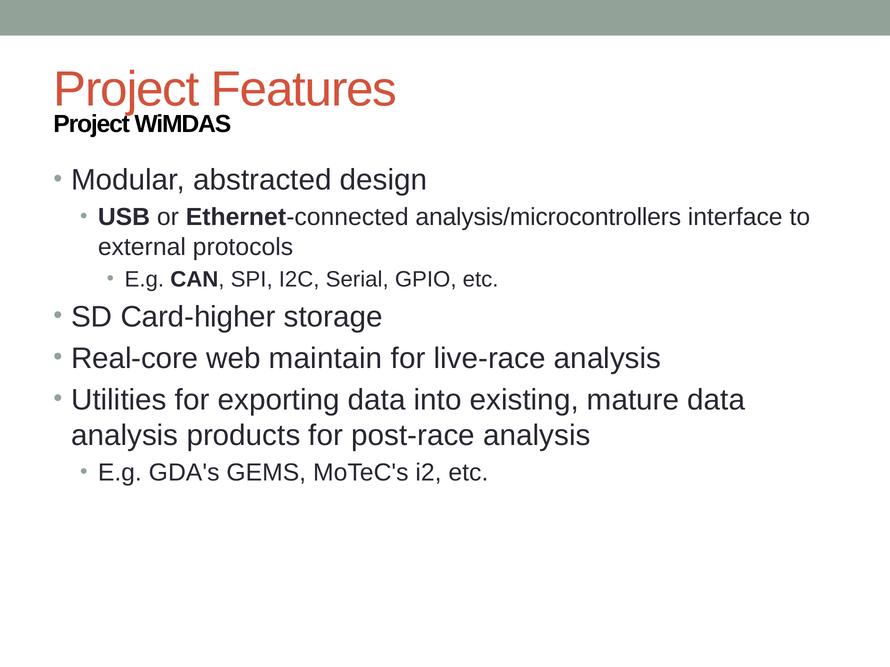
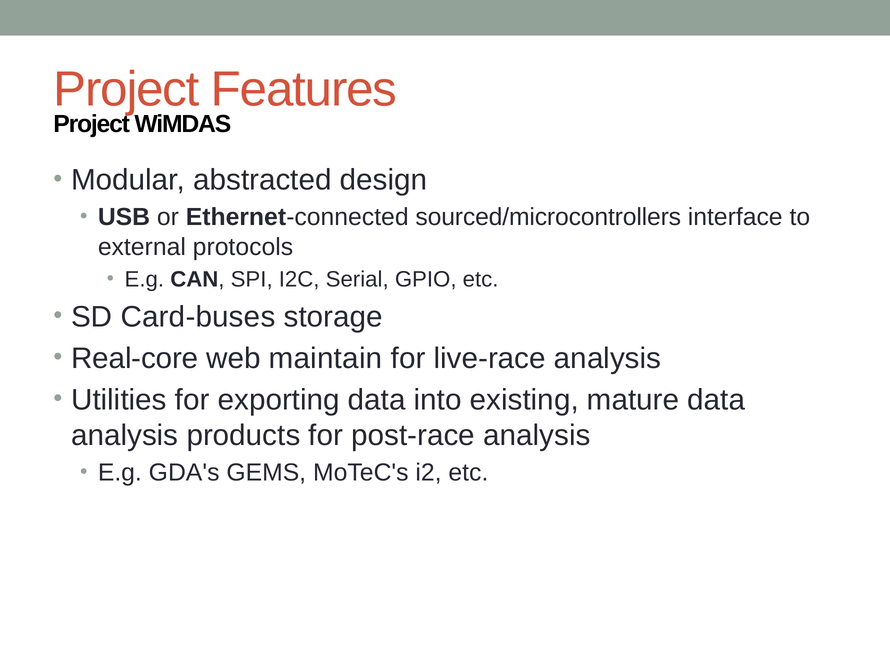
analysis/microcontrollers: analysis/microcontrollers -> sourced/microcontrollers
Card-higher: Card-higher -> Card-buses
